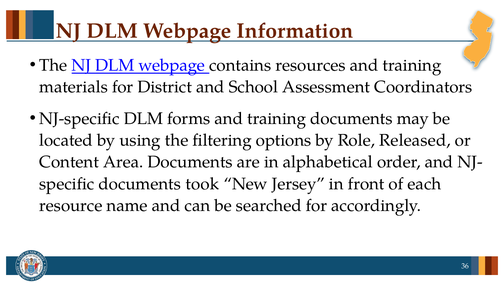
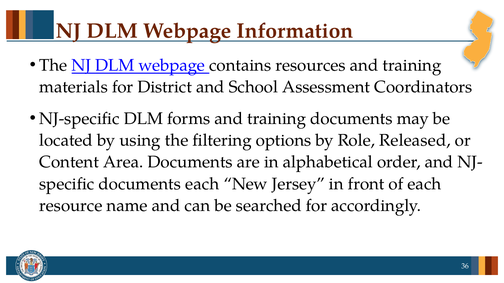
documents took: took -> each
